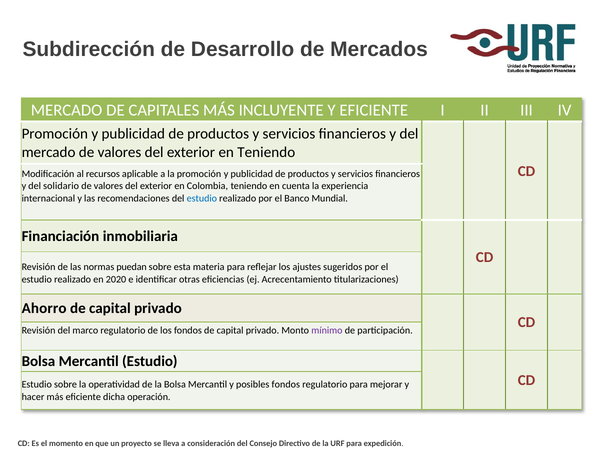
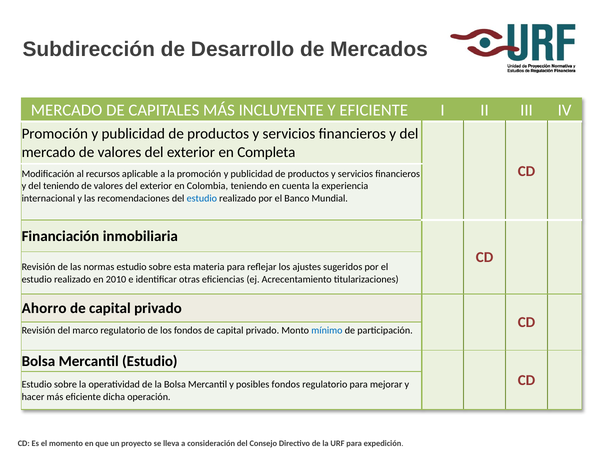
en Teniendo: Teniendo -> Completa
del solidario: solidario -> teniendo
normas puedan: puedan -> estudio
2020: 2020 -> 2010
mínimo colour: purple -> blue
